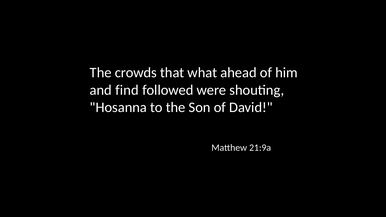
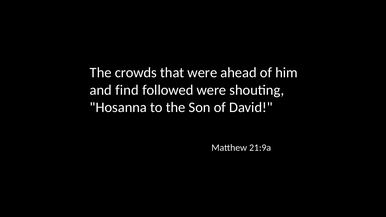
that what: what -> were
